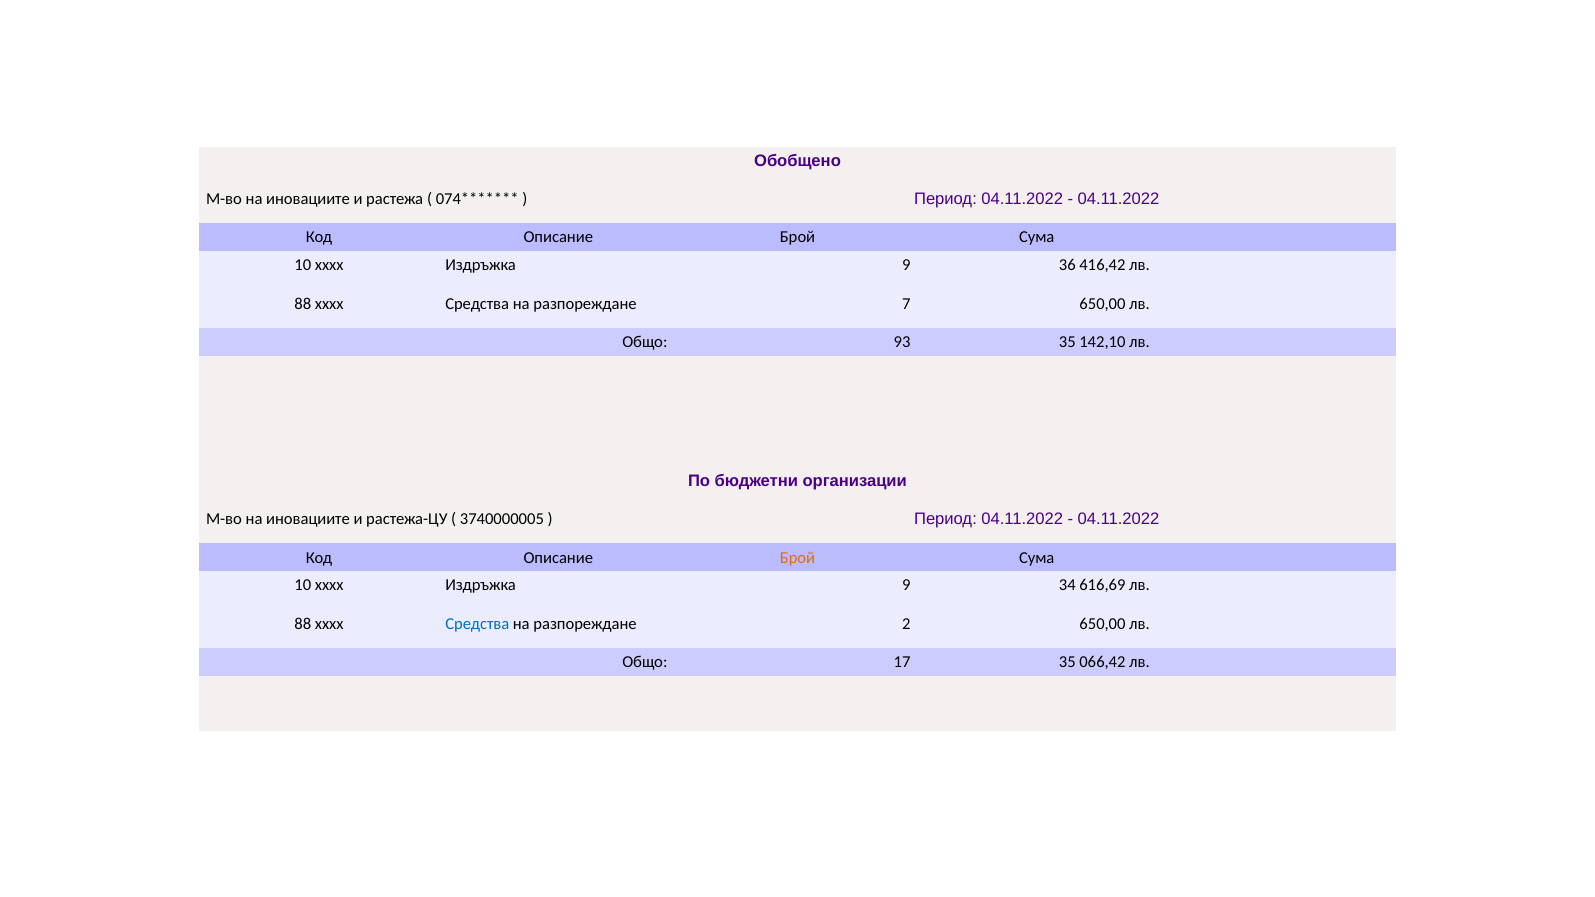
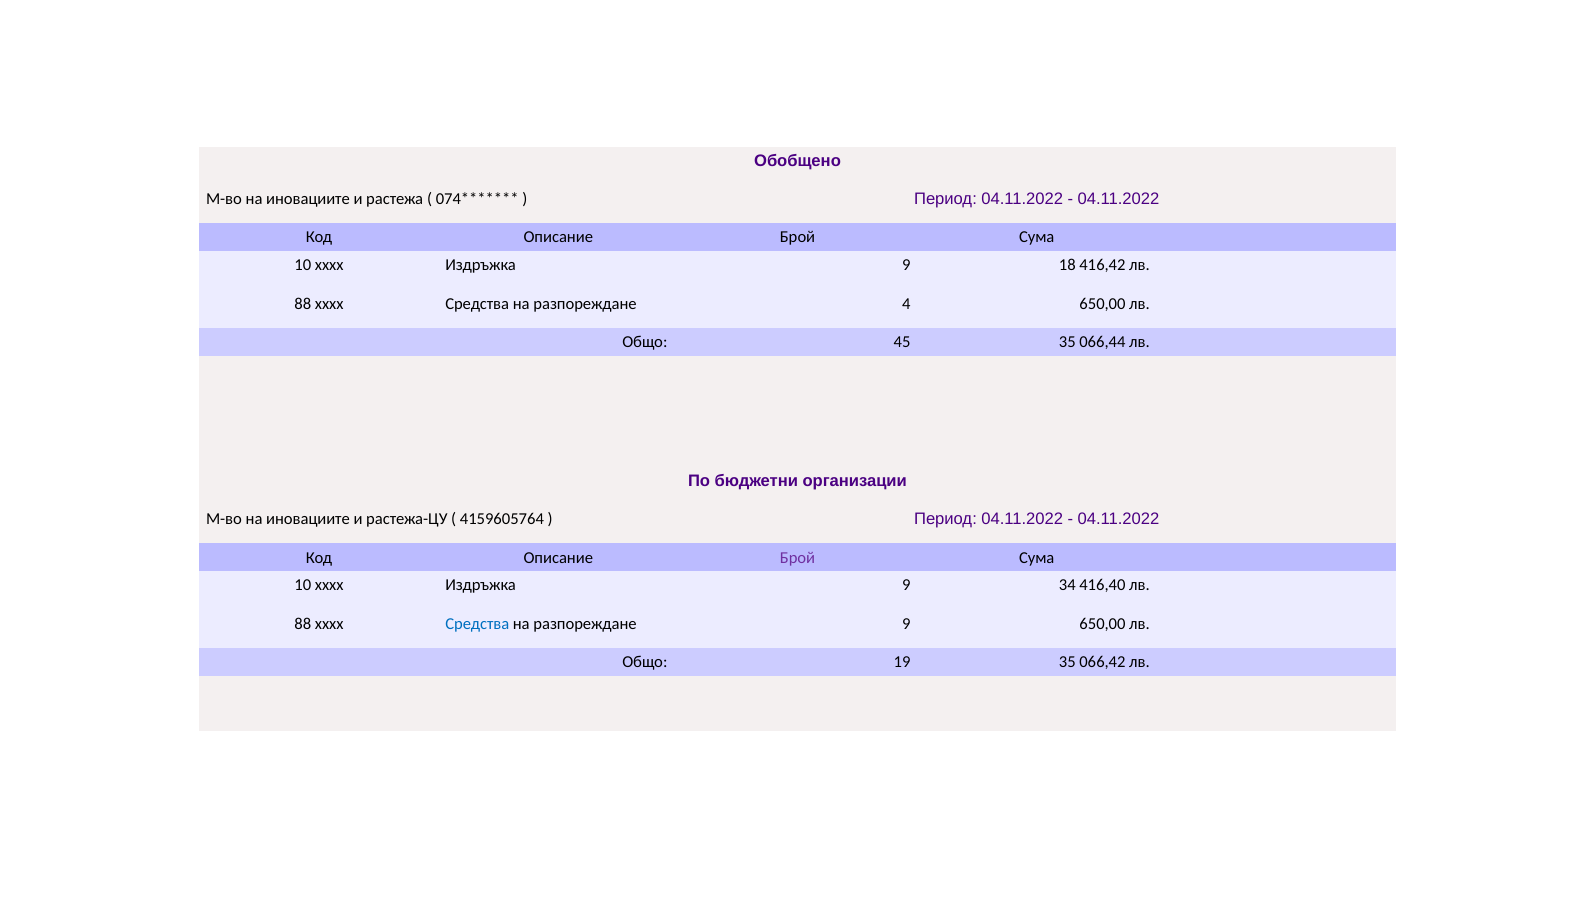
36: 36 -> 18
7: 7 -> 4
93: 93 -> 45
142,10: 142,10 -> 066,44
3740000005: 3740000005 -> 4159605764
Брой at (798, 558) colour: orange -> purple
616,69: 616,69 -> 416,40
разпореждане 2: 2 -> 9
17: 17 -> 19
